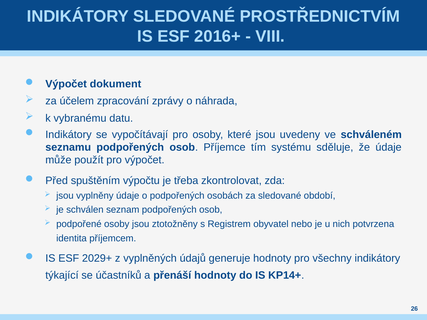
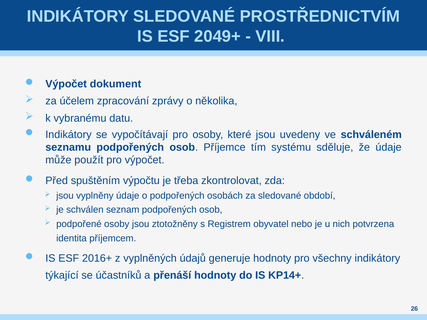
2016+: 2016+ -> 2049+
náhrada: náhrada -> několika
2029+: 2029+ -> 2016+
